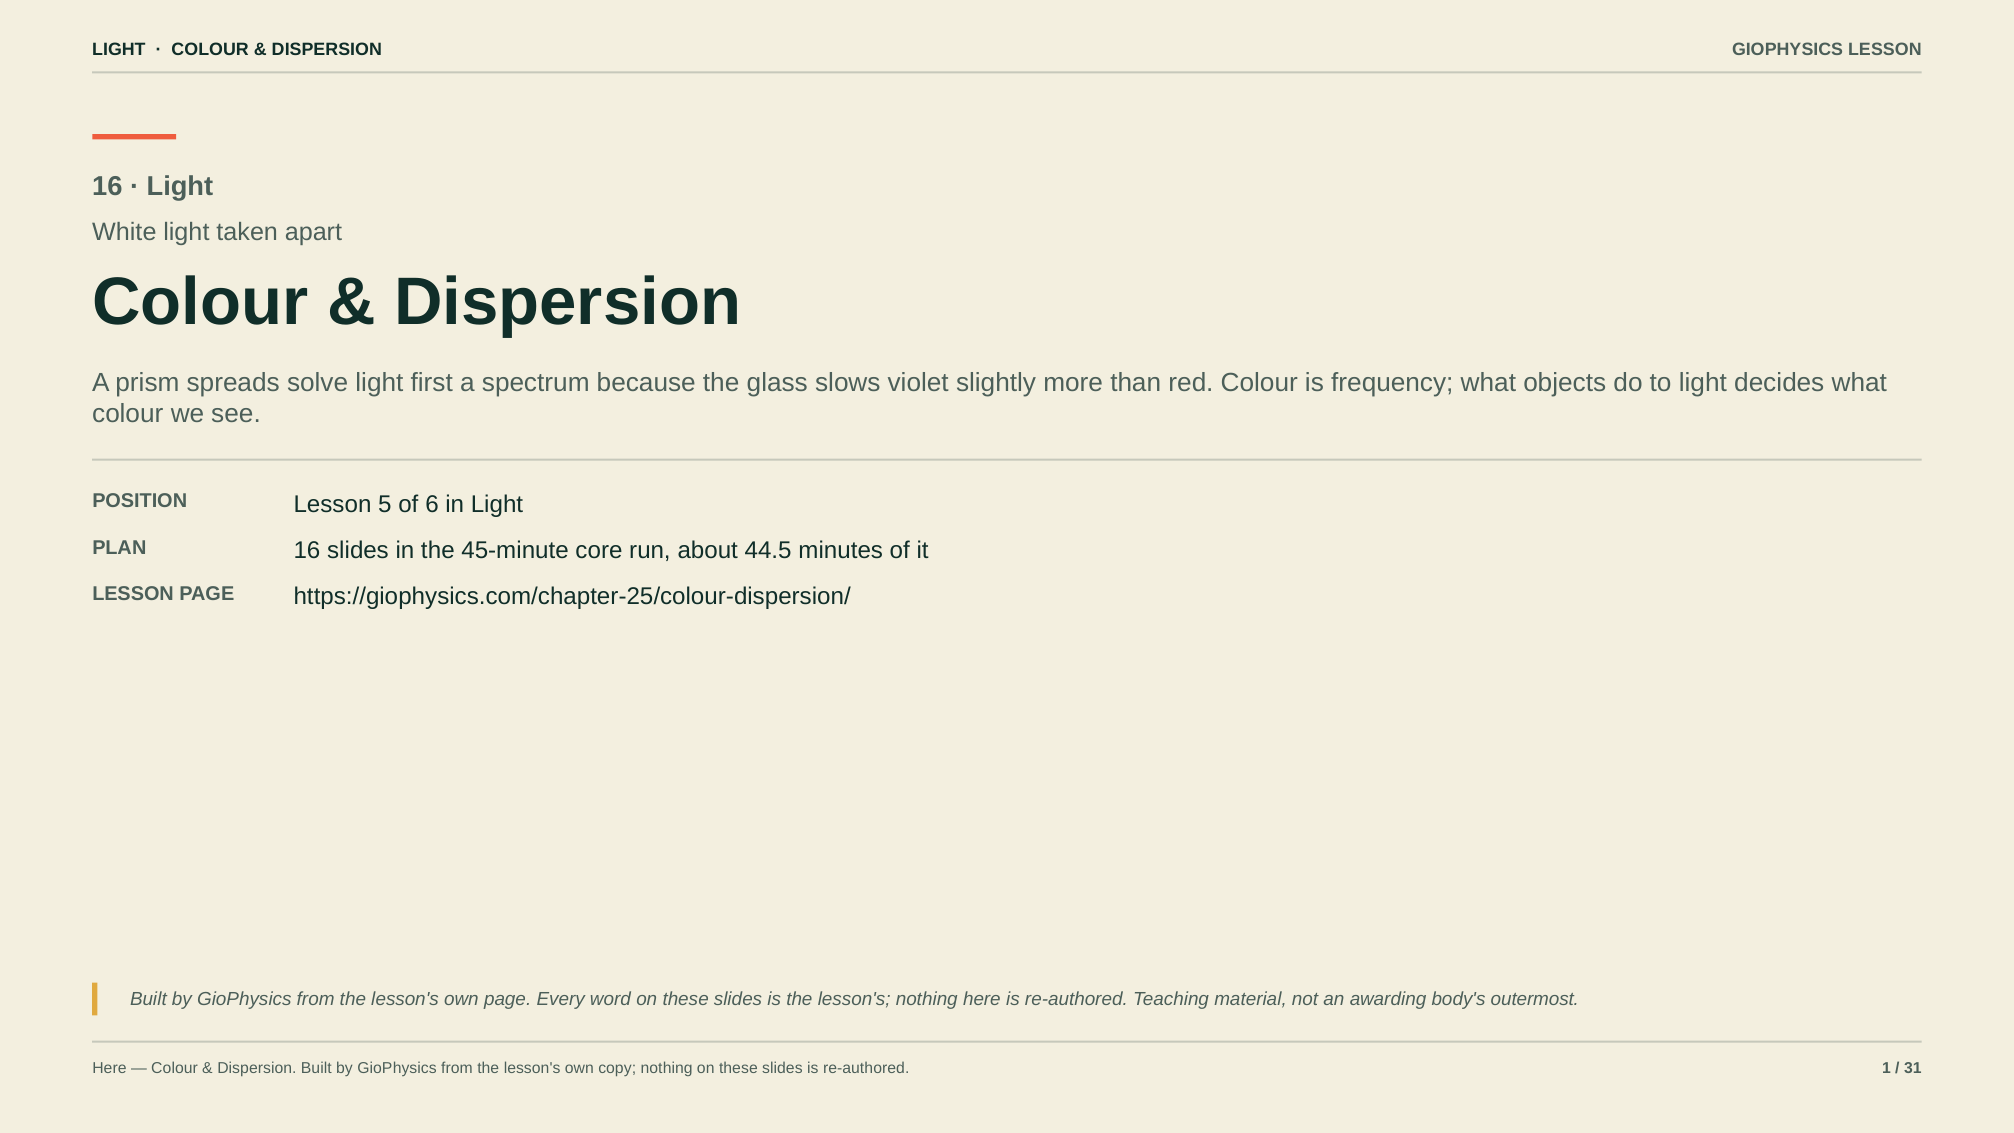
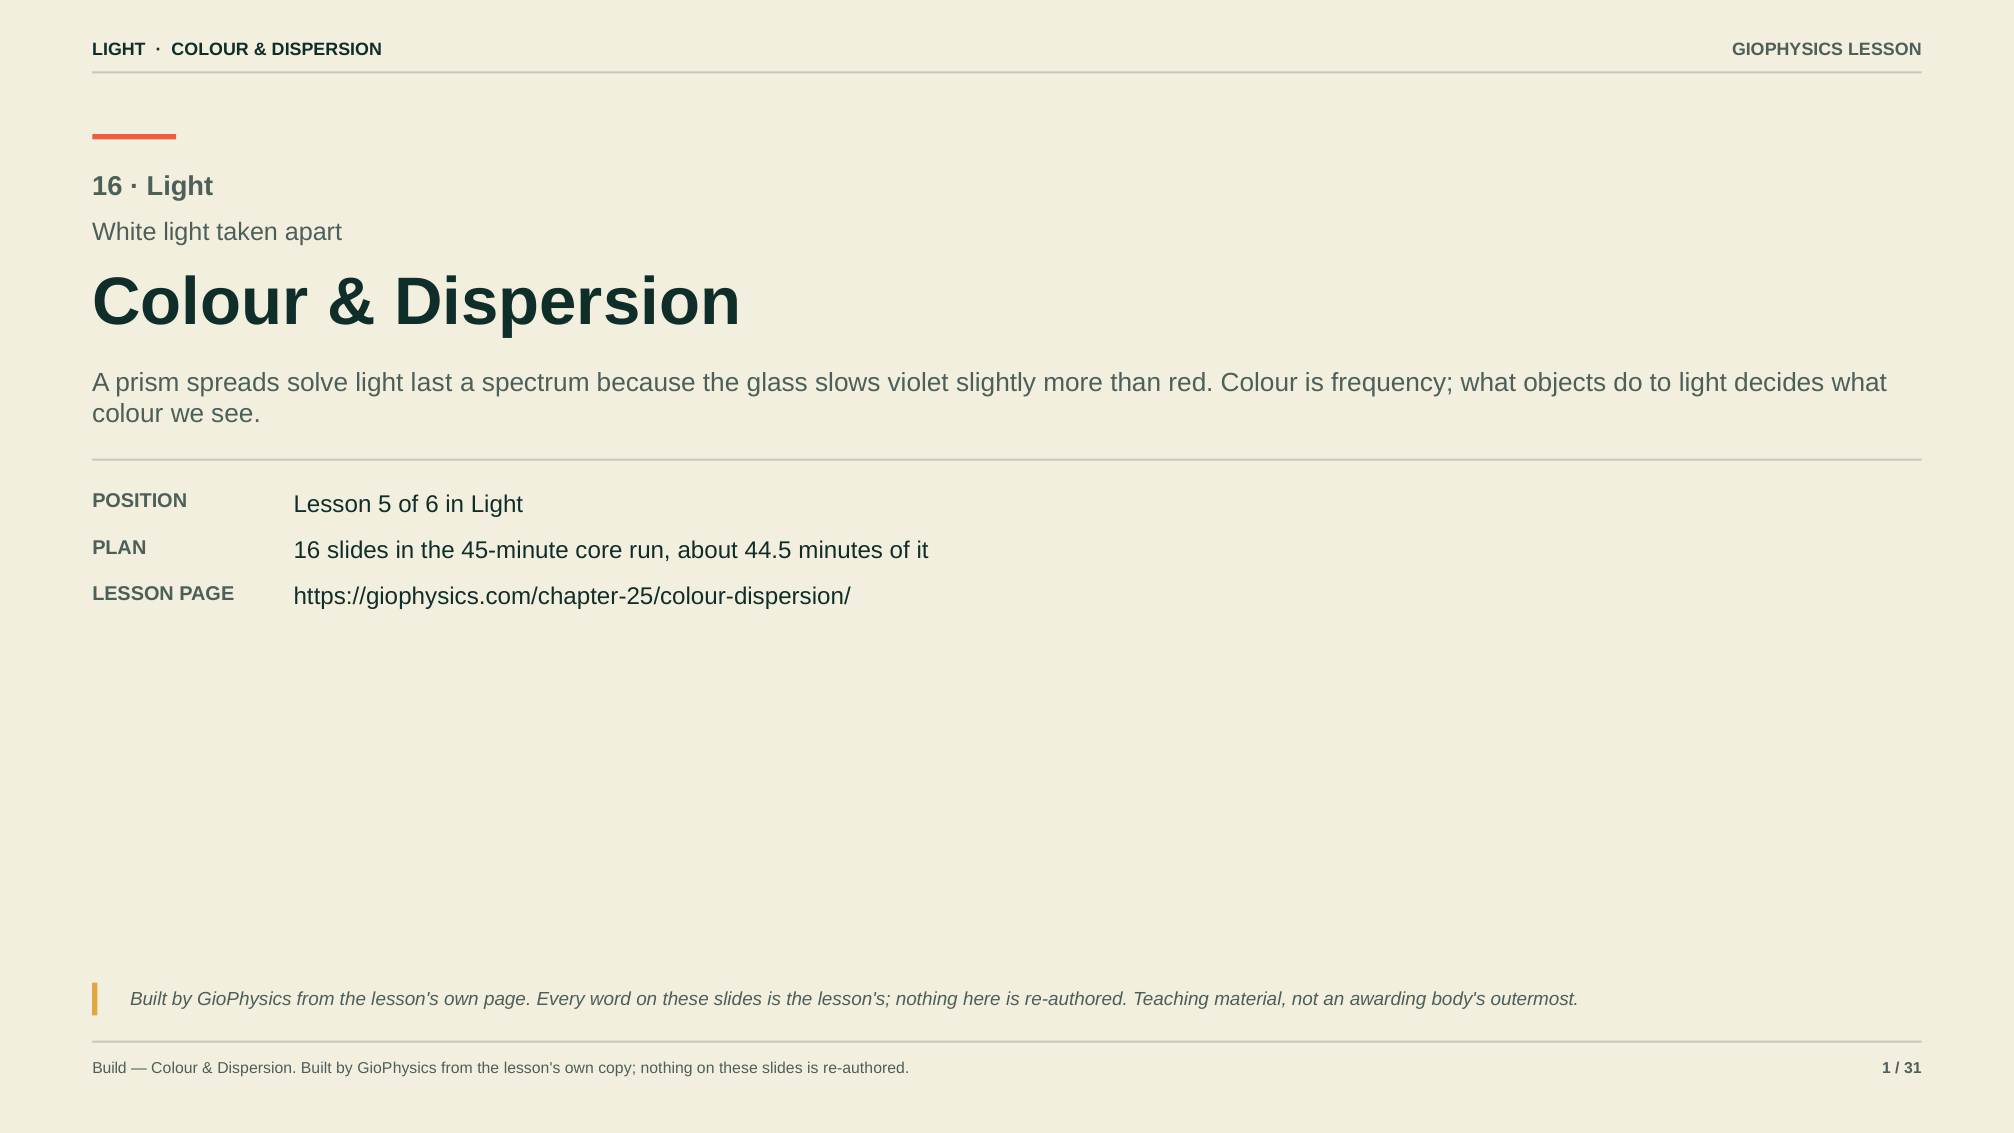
first: first -> last
Here at (109, 1068): Here -> Build
